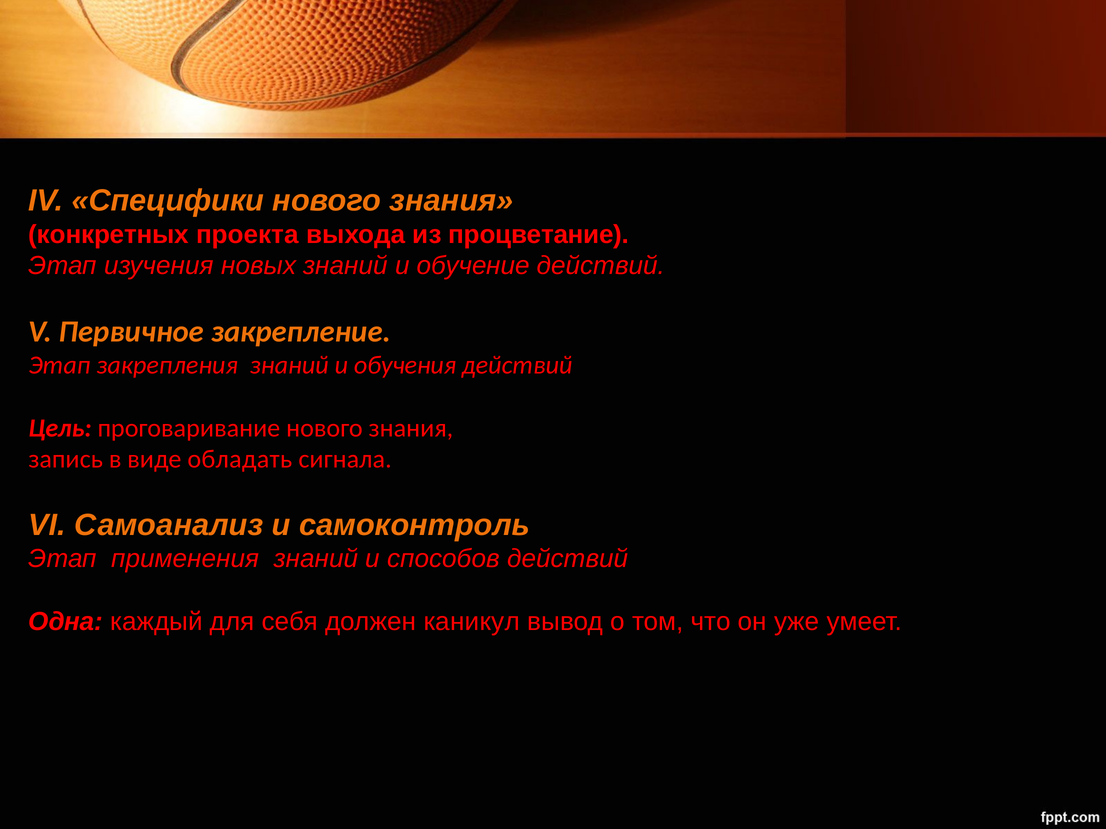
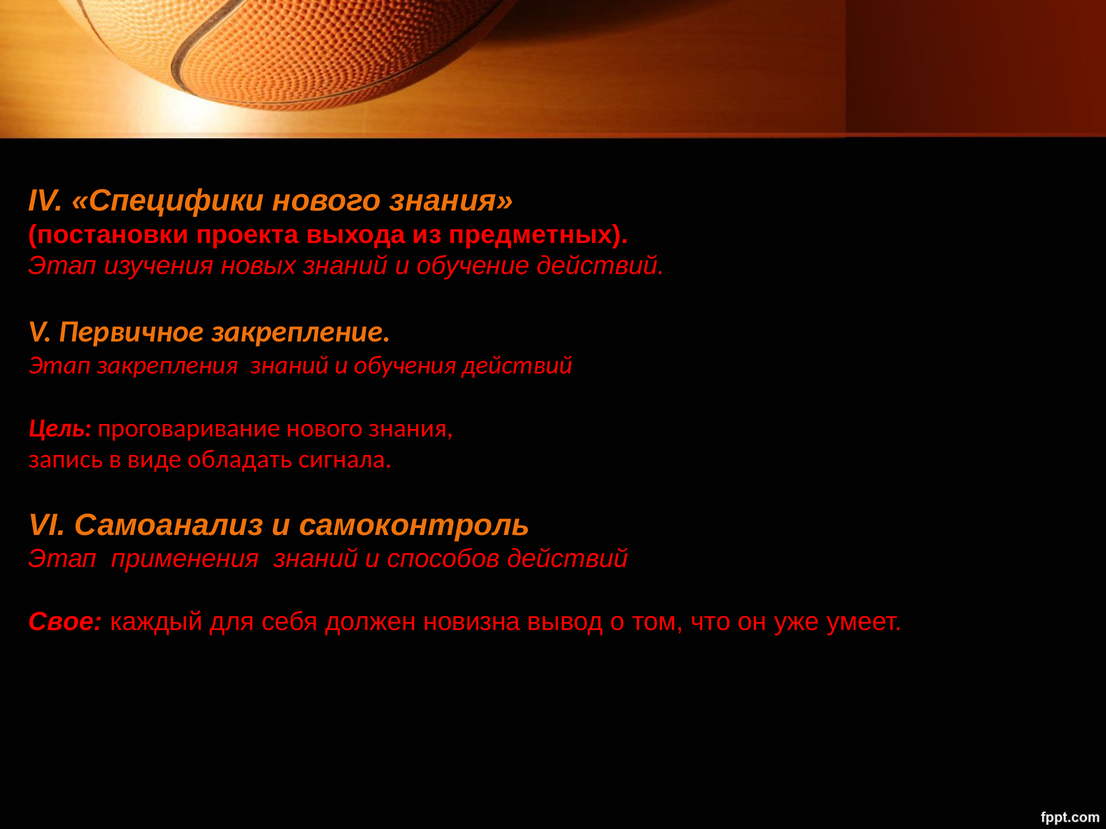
конкретных: конкретных -> постановки
процветание: процветание -> предметных
Одна: Одна -> Свое
каникул: каникул -> новизна
